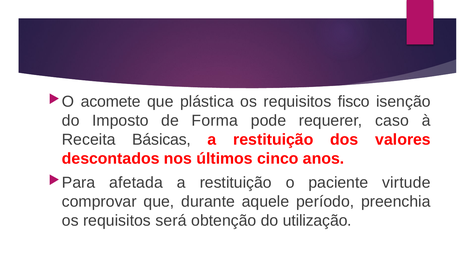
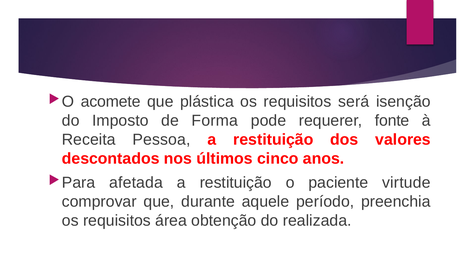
fisco: fisco -> será
caso: caso -> fonte
Básicas: Básicas -> Pessoa
será: será -> área
utilização: utilização -> realizada
